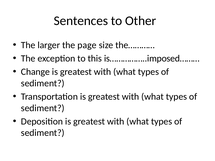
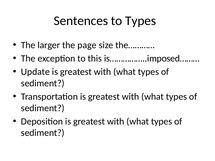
to Other: Other -> Types
Change: Change -> Update
